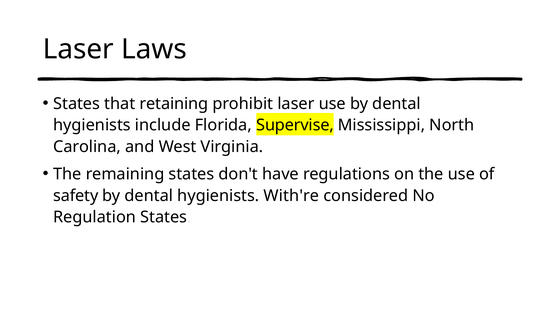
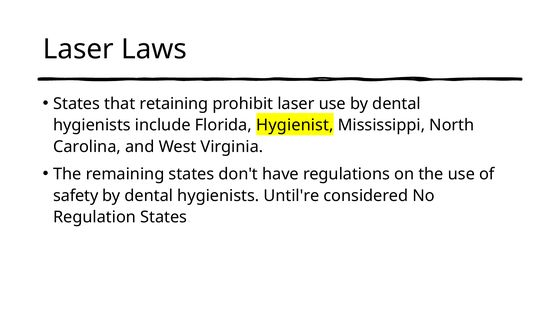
Supervise: Supervise -> Hygienist
With're: With're -> Until're
